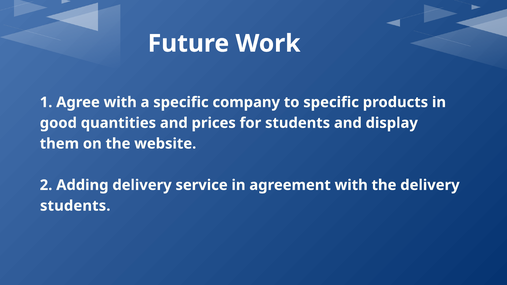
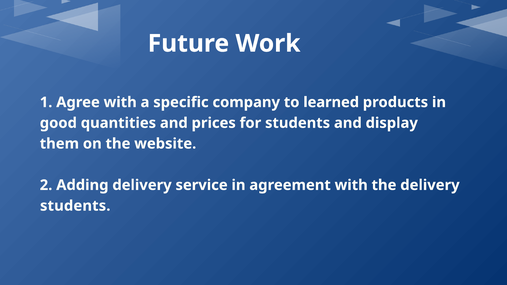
to specific: specific -> learned
